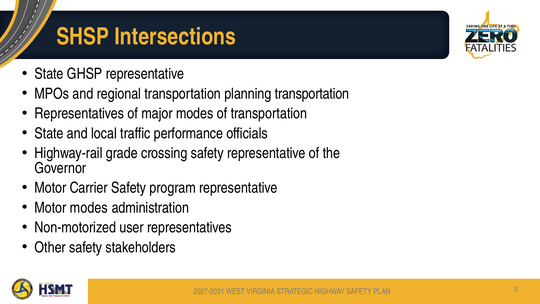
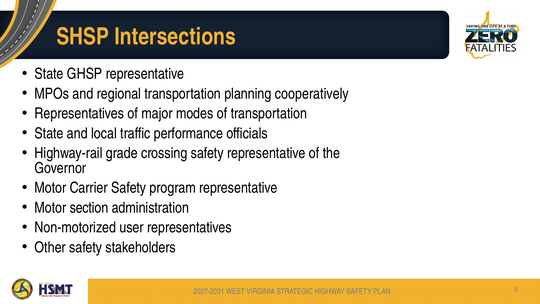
planning transportation: transportation -> cooperatively
Motor modes: modes -> section
